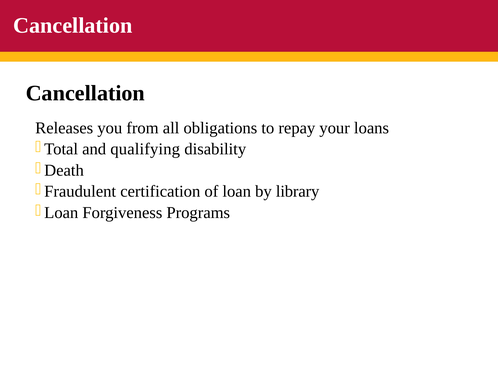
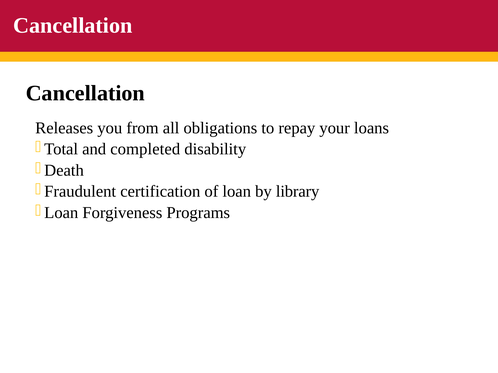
qualifying: qualifying -> completed
